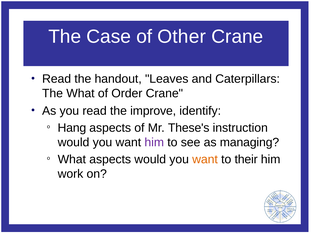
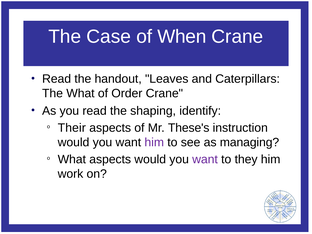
Other: Other -> When
improve: improve -> shaping
Hang: Hang -> Their
want at (205, 159) colour: orange -> purple
their: their -> they
